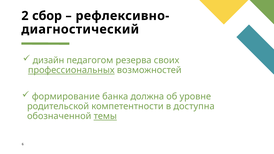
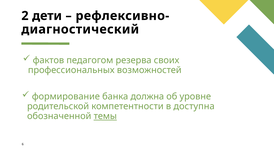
сбор: сбор -> дети
дизайн: дизайн -> фактов
профессиональных underline: present -> none
